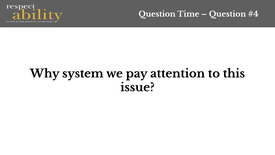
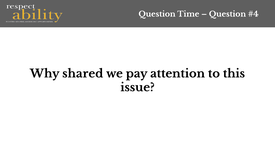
system: system -> shared
